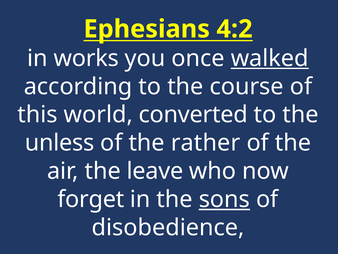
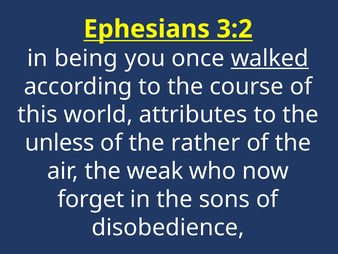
4:2: 4:2 -> 3:2
works: works -> being
converted: converted -> attributes
leave: leave -> weak
sons underline: present -> none
